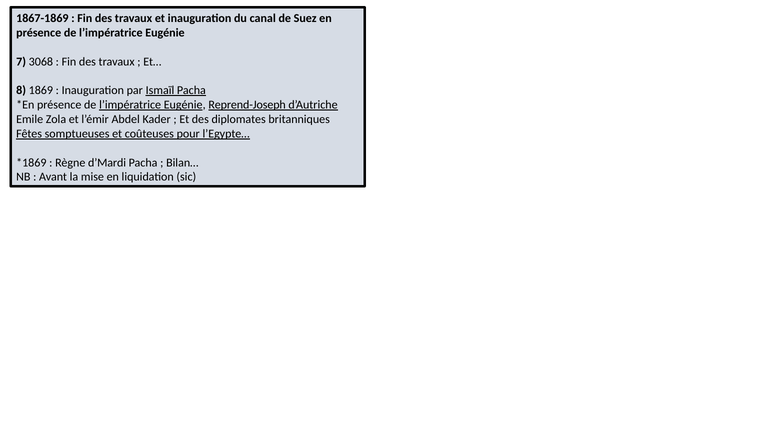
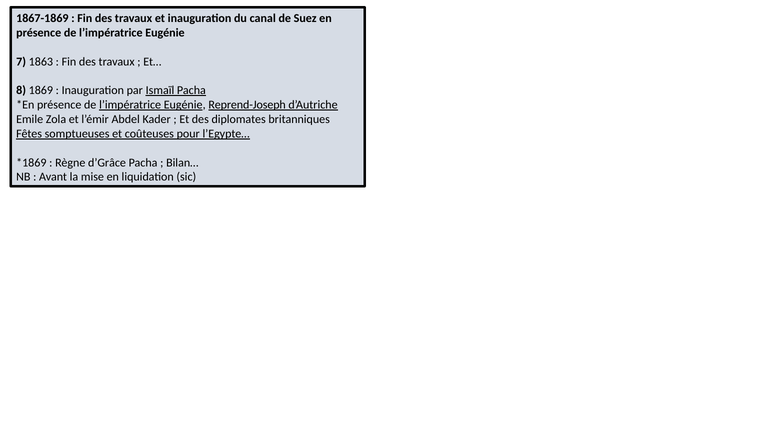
3068: 3068 -> 1863
d’Mardi: d’Mardi -> d’Grâce
